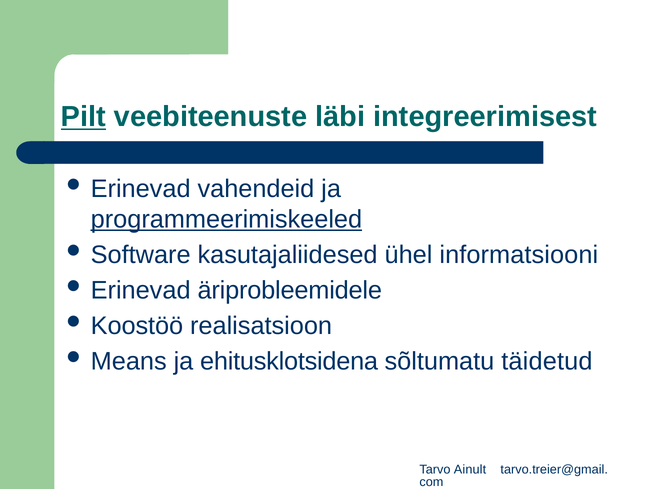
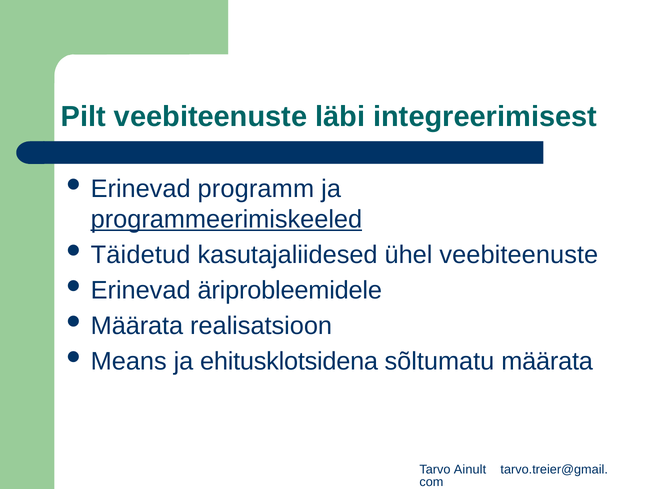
Pilt underline: present -> none
vahendeid: vahendeid -> programm
Software: Software -> Täidetud
ühel informatsiooni: informatsiooni -> veebiteenuste
Koostöö at (137, 326): Koostöö -> Määrata
sõltumatu täidetud: täidetud -> määrata
